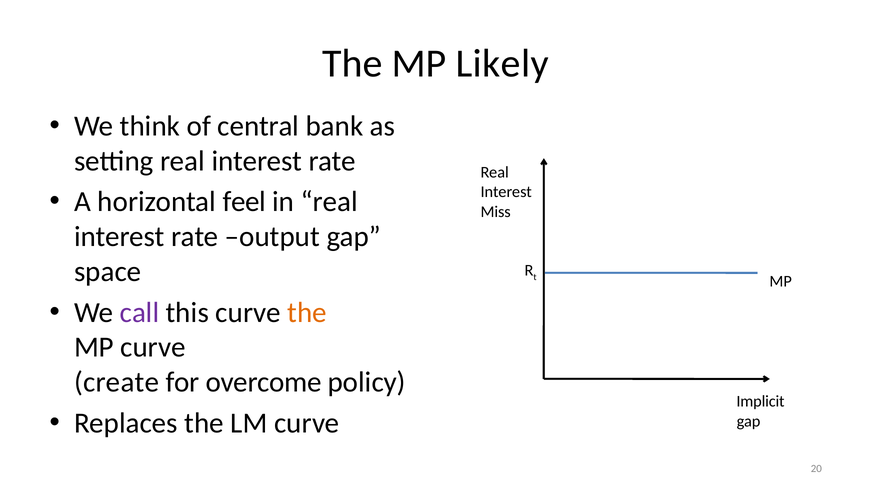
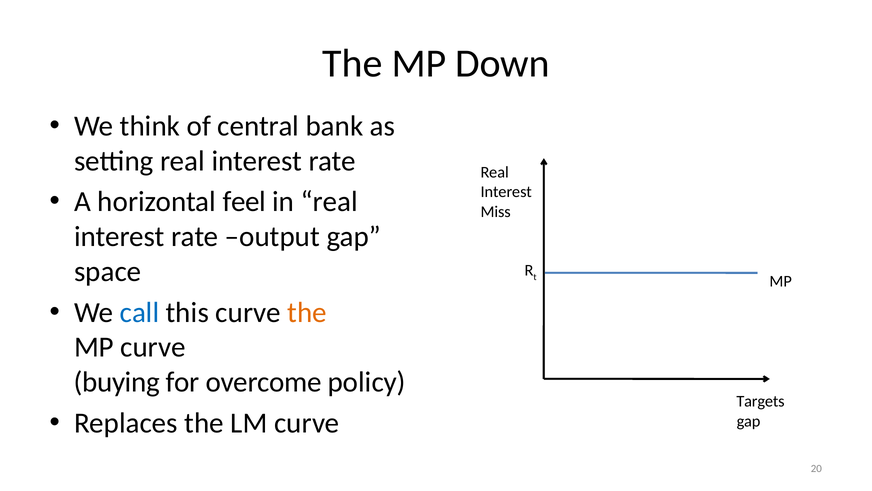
Likely: Likely -> Down
call colour: purple -> blue
create: create -> buying
Implicit: Implicit -> Targets
